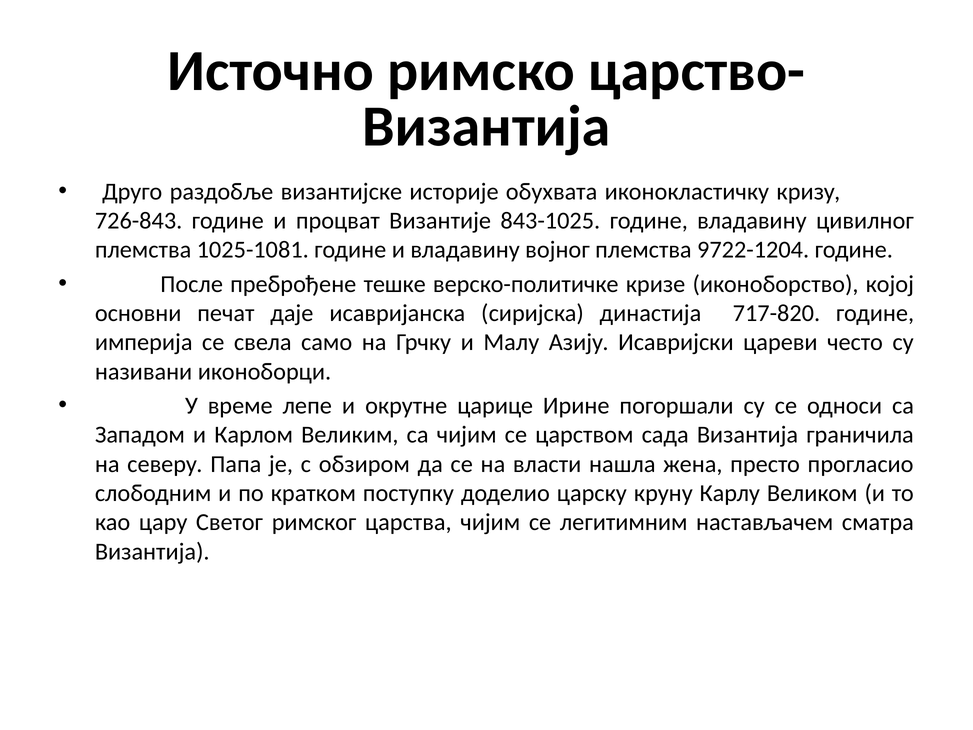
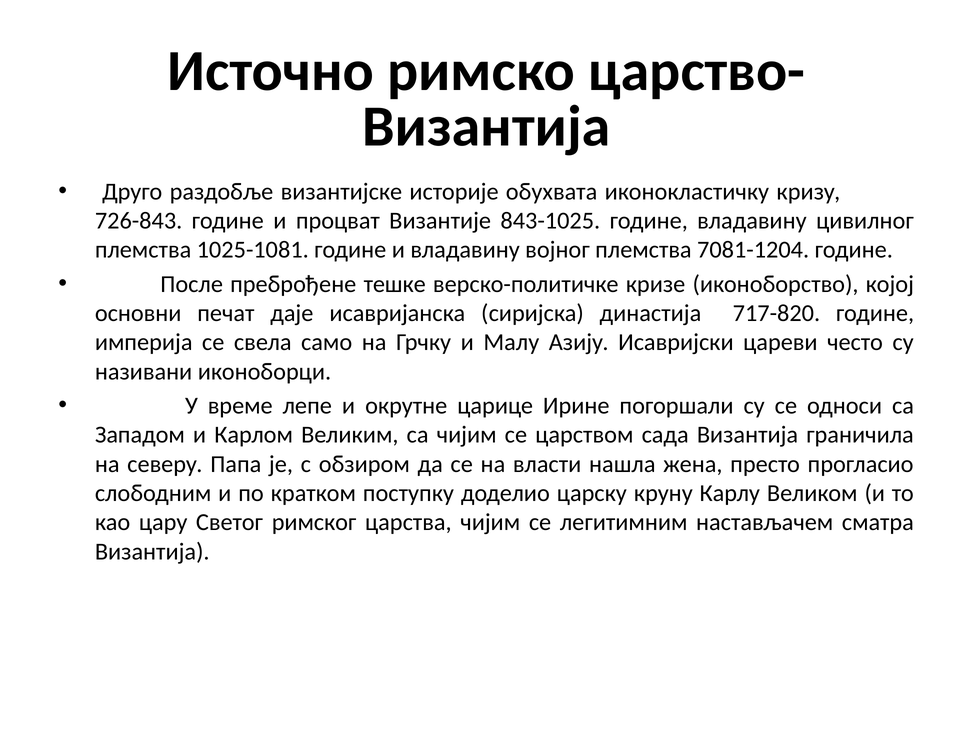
9722-1204: 9722-1204 -> 7081-1204
